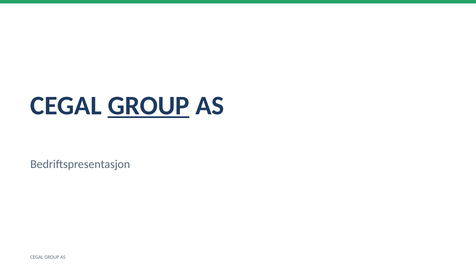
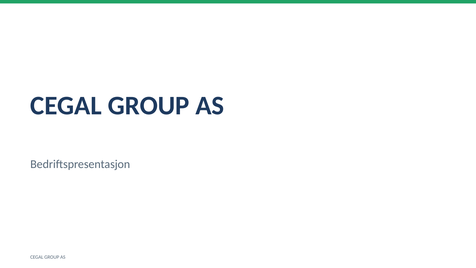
GROUP at (149, 106) underline: present -> none
